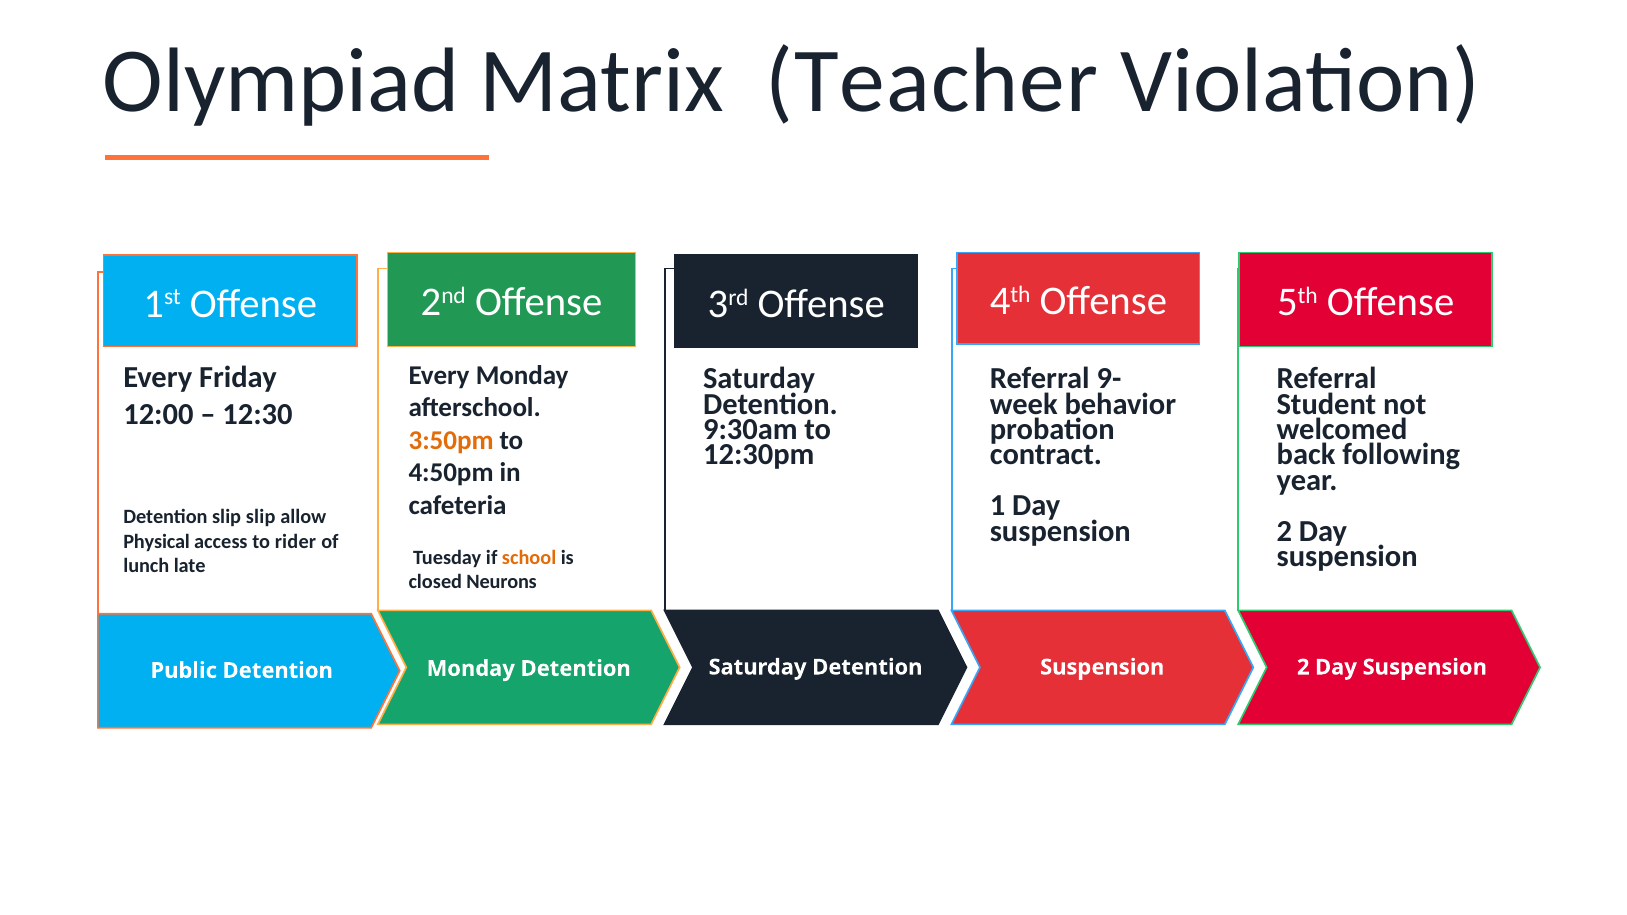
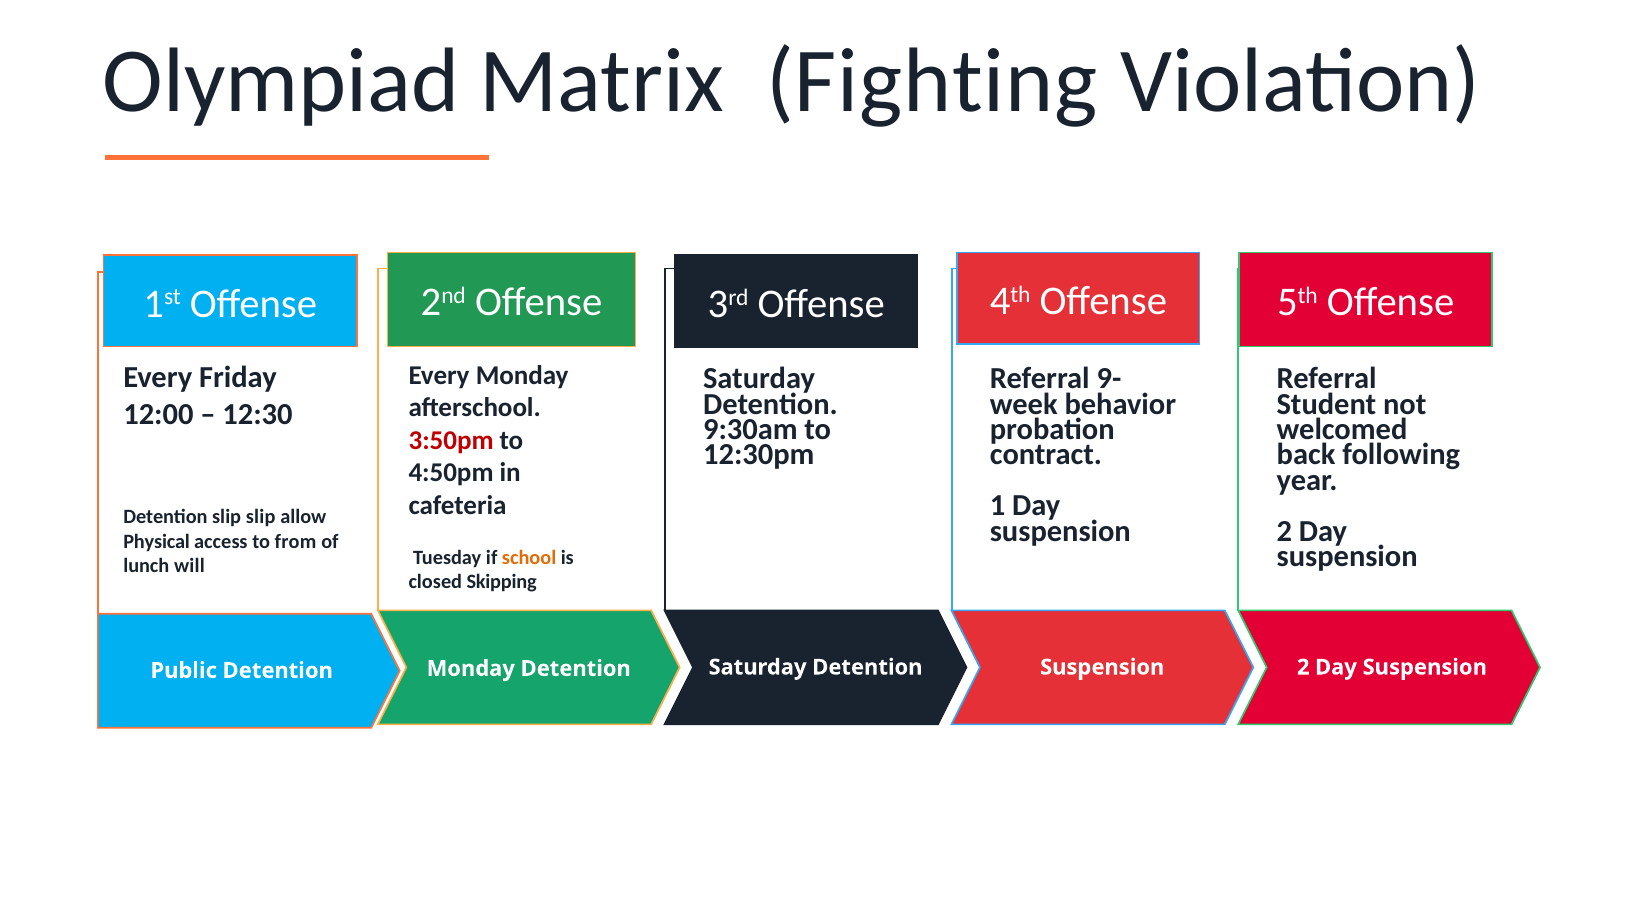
Teacher: Teacher -> Fighting
3:50pm colour: orange -> red
rider: rider -> from
late: late -> will
Neurons: Neurons -> Skipping
